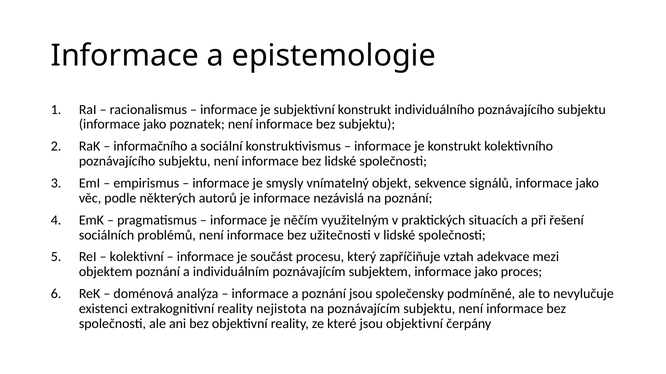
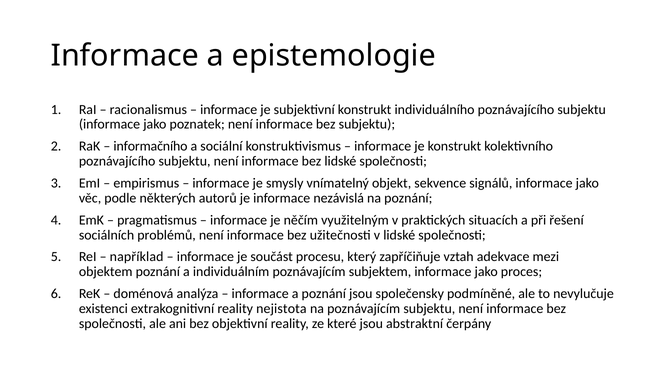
kolektivní: kolektivní -> například
jsou objektivní: objektivní -> abstraktní
